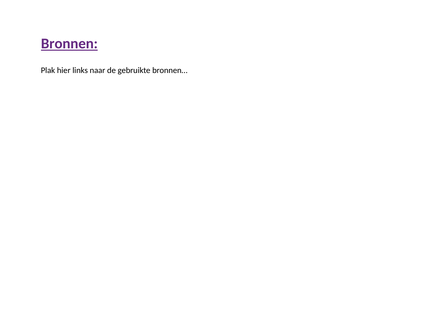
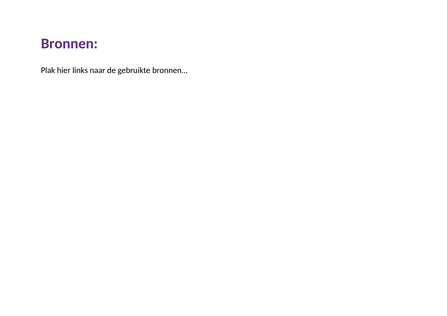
Bronnen underline: present -> none
